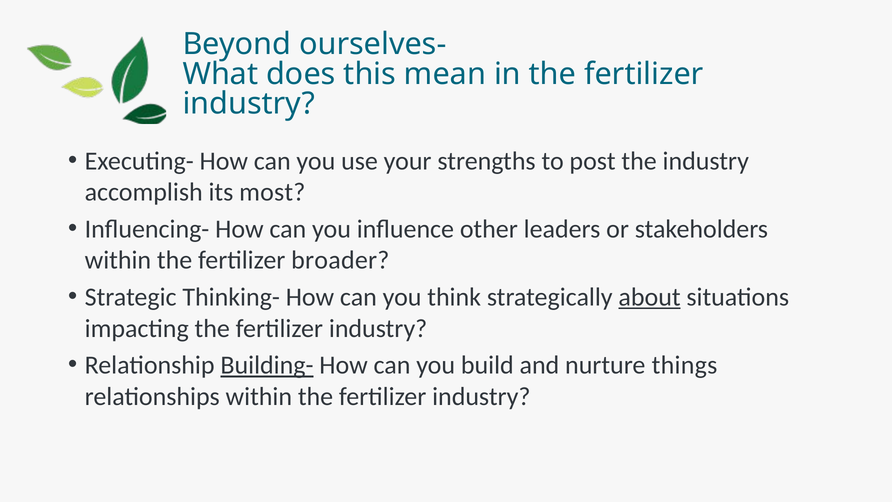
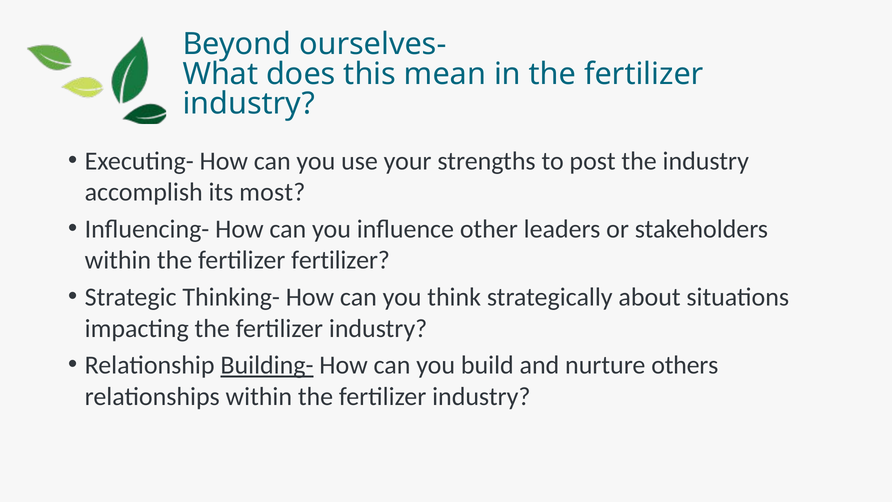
fertilizer broader: broader -> fertilizer
about underline: present -> none
things: things -> others
